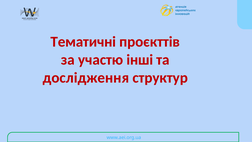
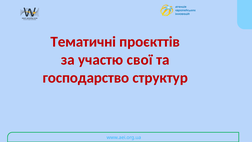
інші: інші -> свої
дослідження: дослідження -> господарство
